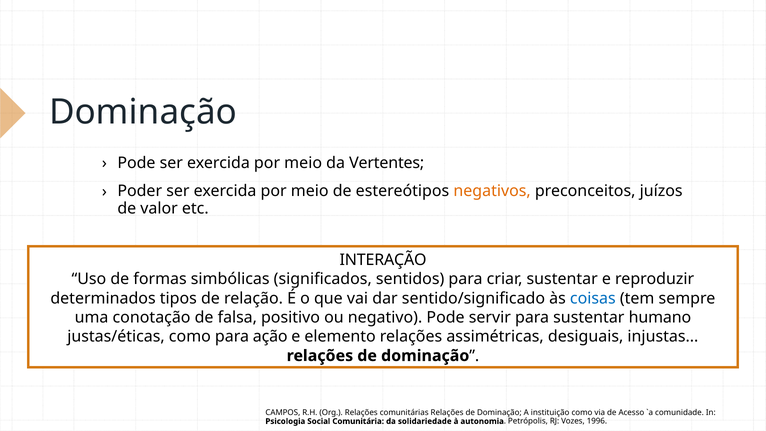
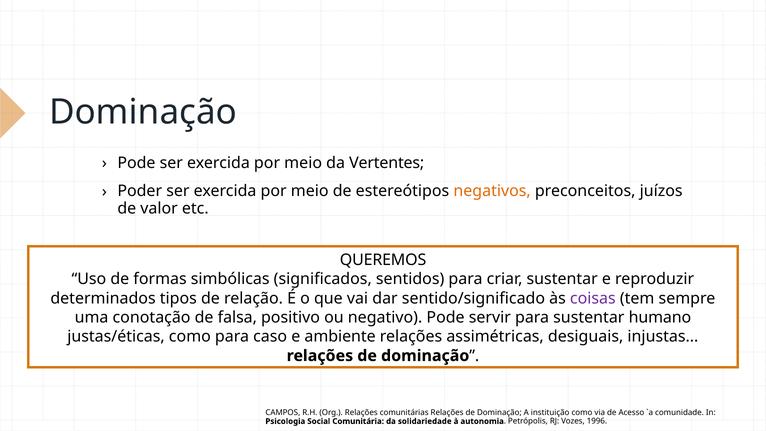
INTERAÇÃO: INTERAÇÃO -> QUEREMOS
coisas colour: blue -> purple
ação: ação -> caso
elemento: elemento -> ambiente
